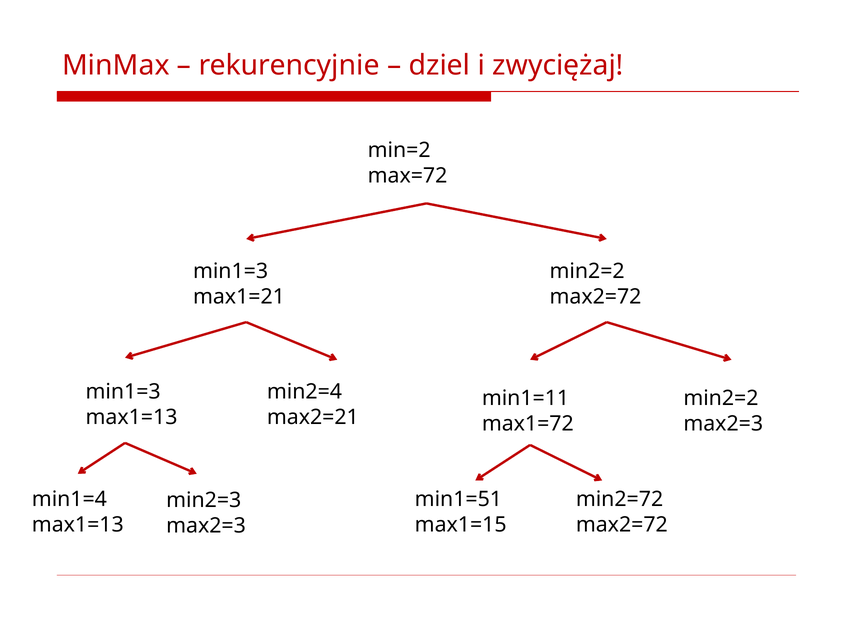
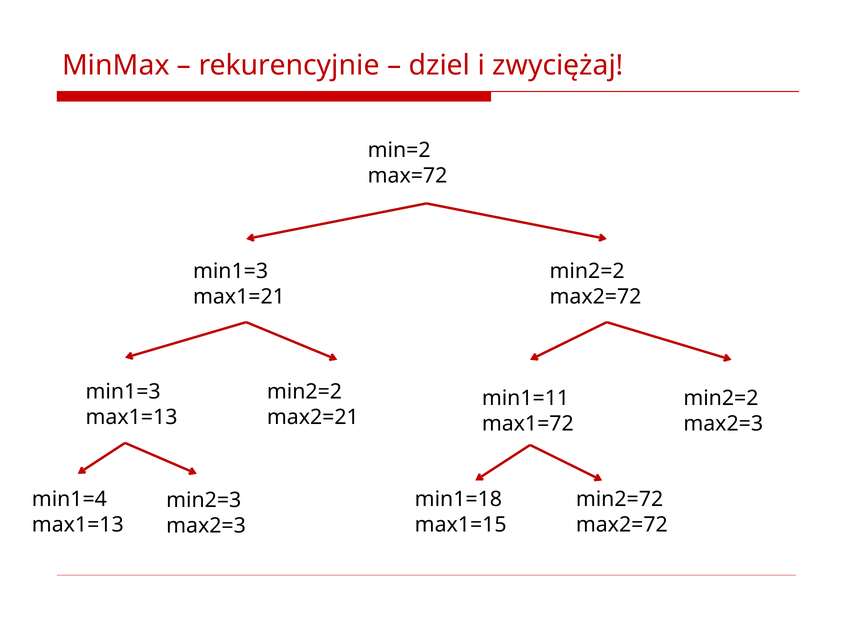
min2=4 at (304, 392): min2=4 -> min2=2
min1=51: min1=51 -> min1=18
